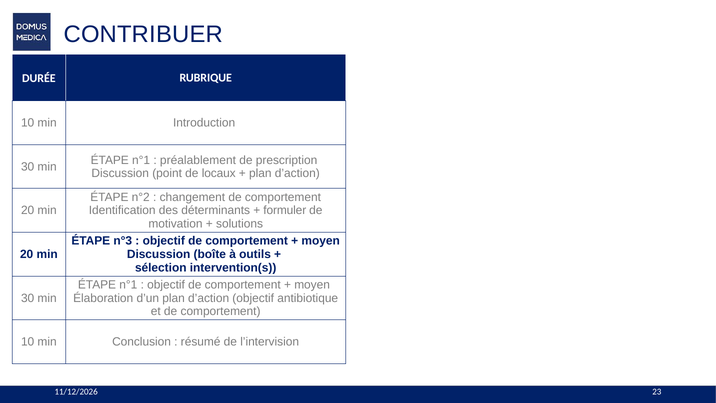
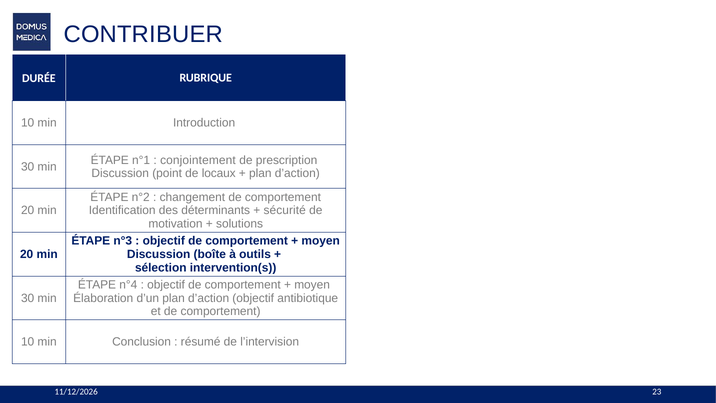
préalablement: préalablement -> conjointement
formuler: formuler -> sécurité
n°1 at (128, 285): n°1 -> n°4
